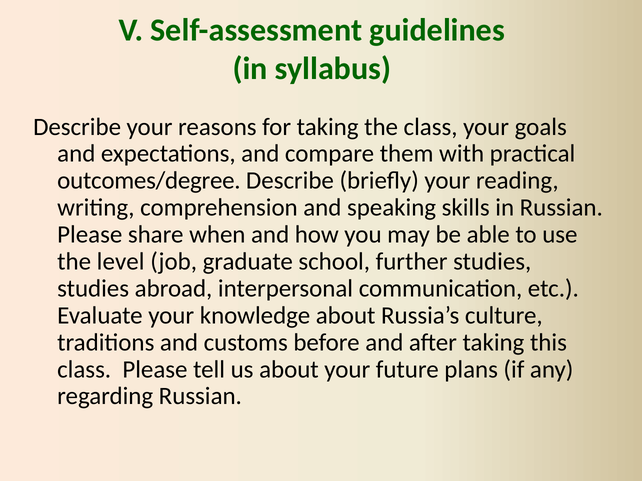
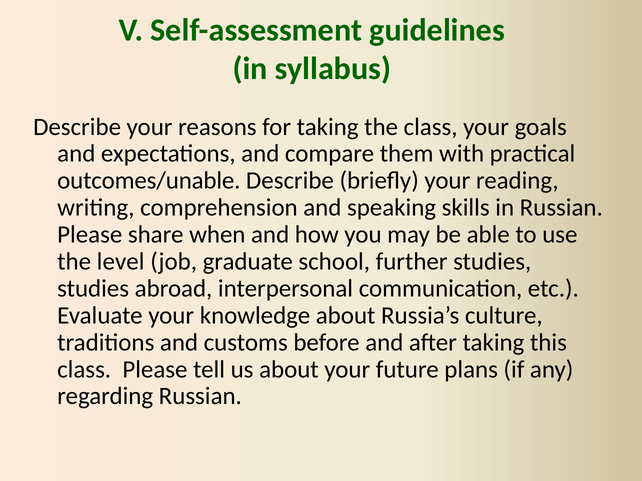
outcomes/degree: outcomes/degree -> outcomes/unable
